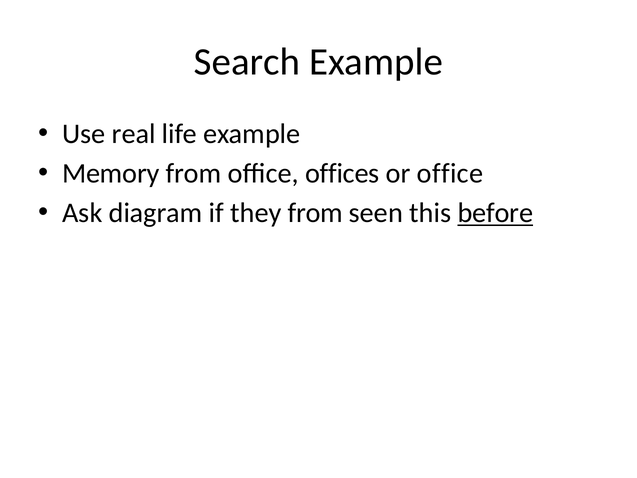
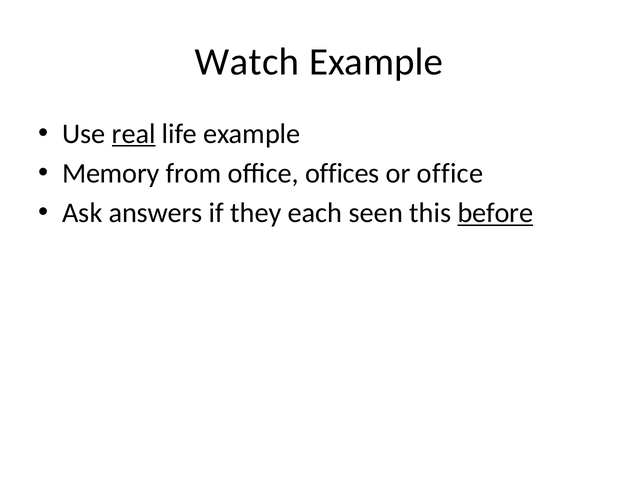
Search: Search -> Watch
real underline: none -> present
diagram: diagram -> answers
they from: from -> each
